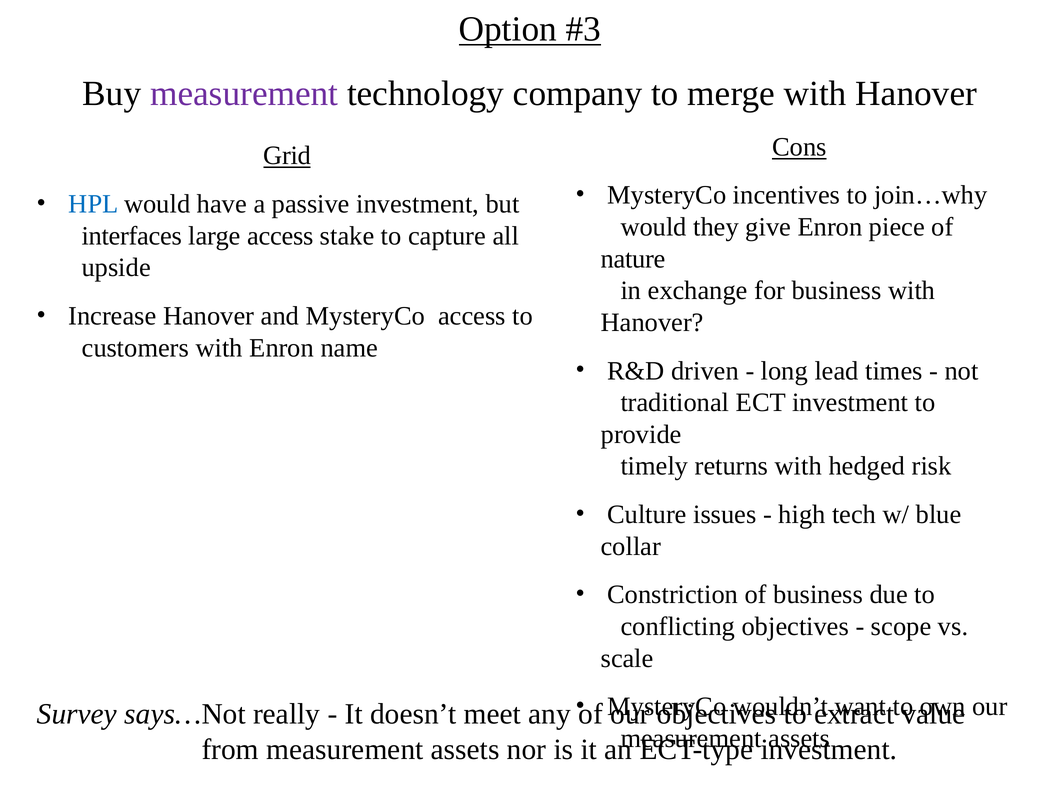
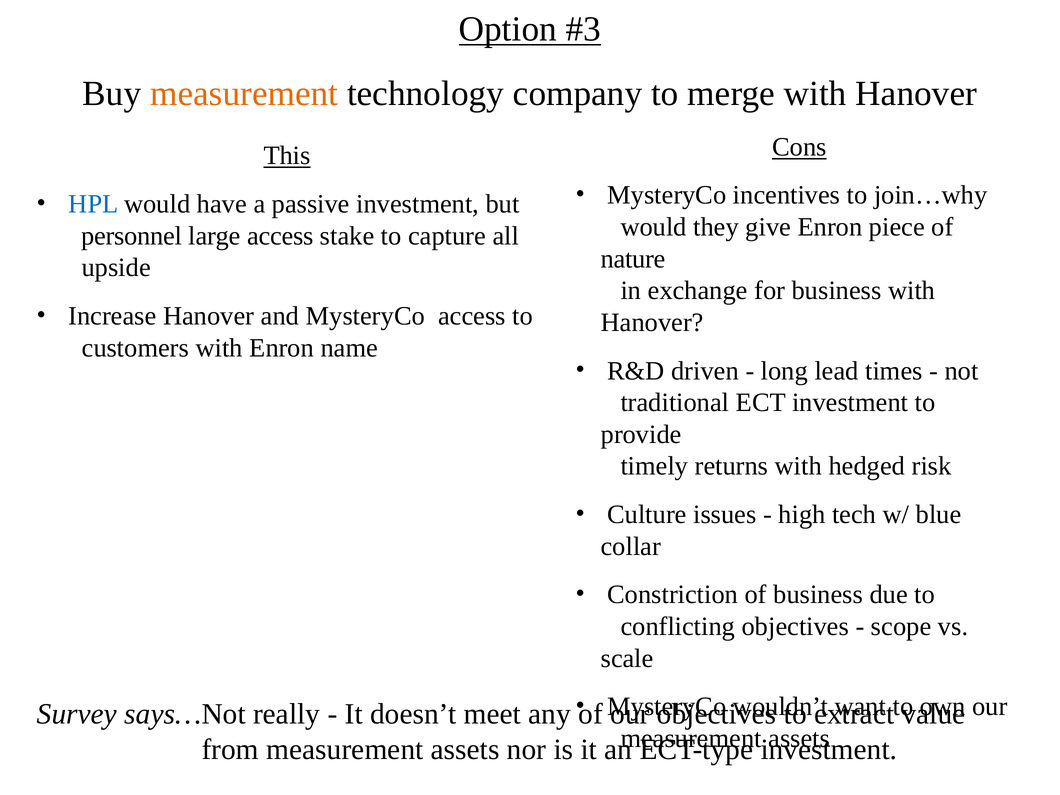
measurement at (244, 94) colour: purple -> orange
Grid: Grid -> This
interfaces: interfaces -> personnel
